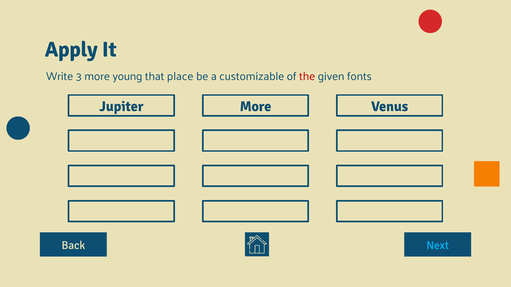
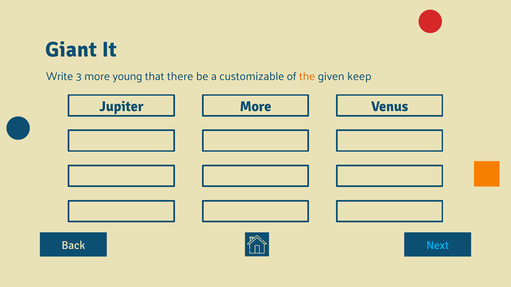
Apply: Apply -> Giant
place: place -> there
the colour: red -> orange
fonts: fonts -> keep
